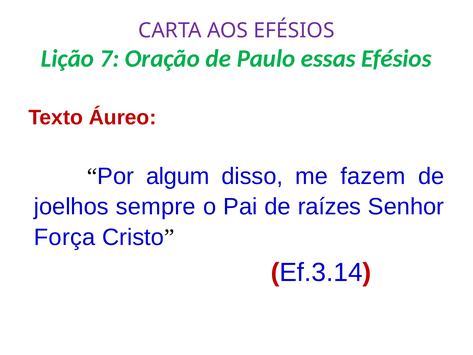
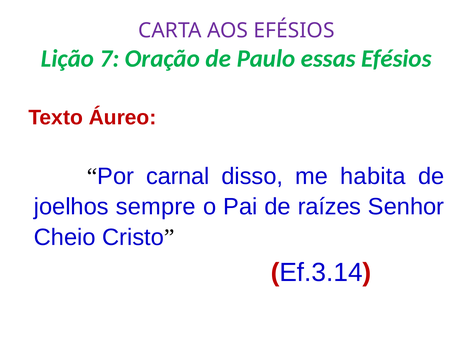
algum: algum -> carnal
fazem: fazem -> habita
Força: Força -> Cheio
